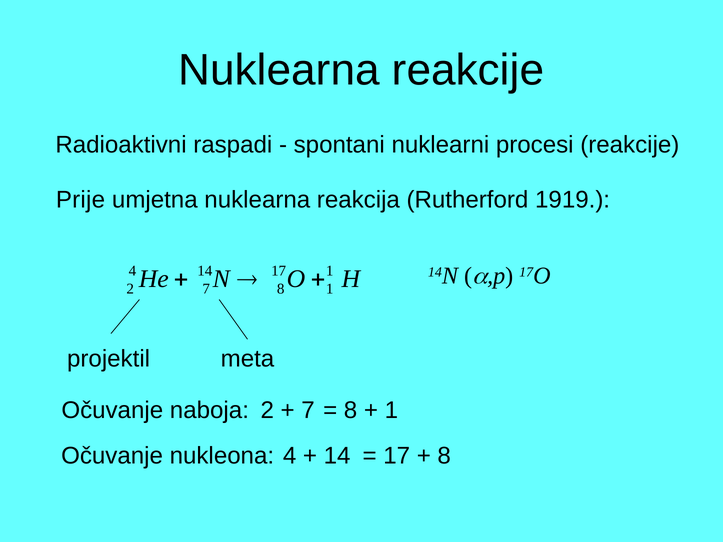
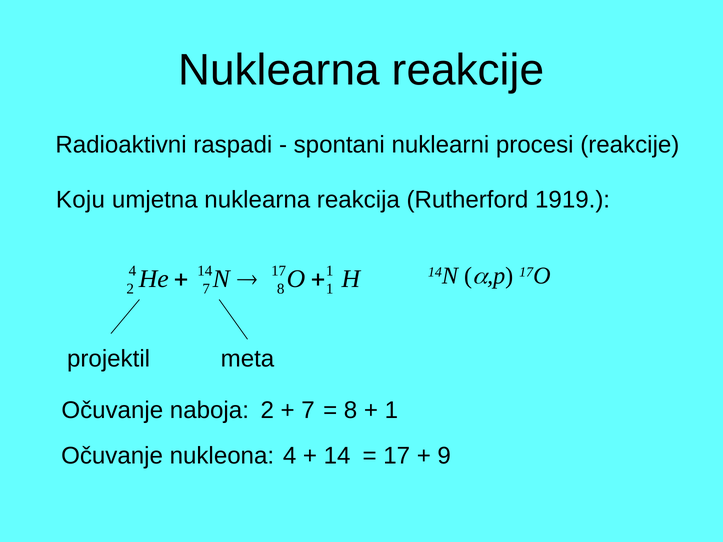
Prije: Prije -> Koju
8 at (444, 456): 8 -> 9
